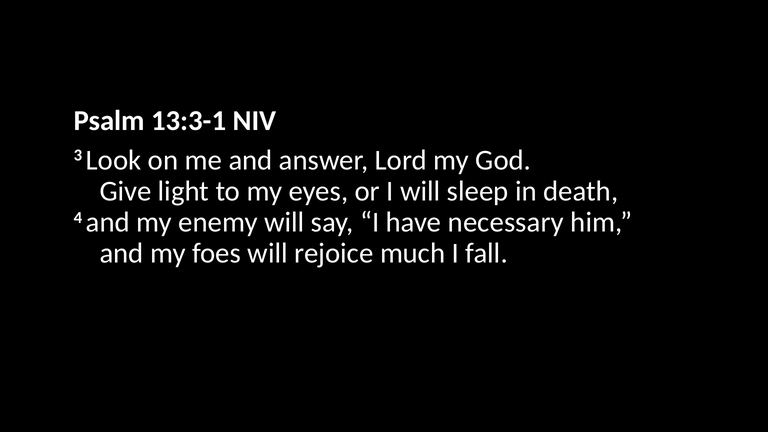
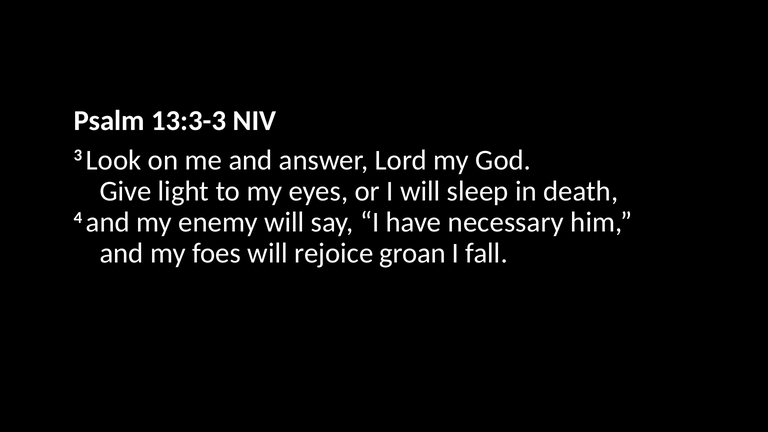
13:3-1: 13:3-1 -> 13:3-3
much: much -> groan
